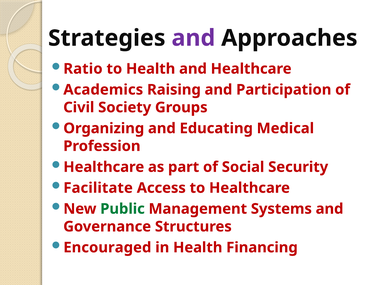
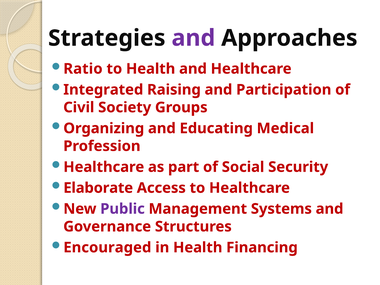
Academics: Academics -> Integrated
Facilitate: Facilitate -> Elaborate
Public colour: green -> purple
